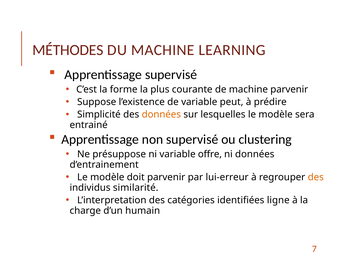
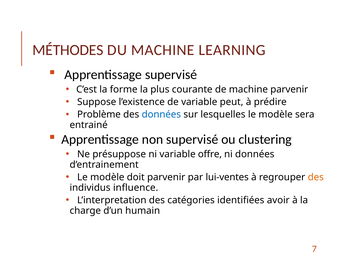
Simplicité: Simplicité -> Problème
données at (161, 115) colour: orange -> blue
lui-erreur: lui-erreur -> lui-ventes
similarité: similarité -> influence
ligne: ligne -> avoir
